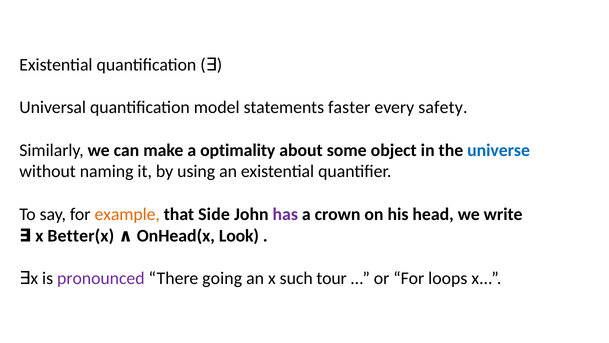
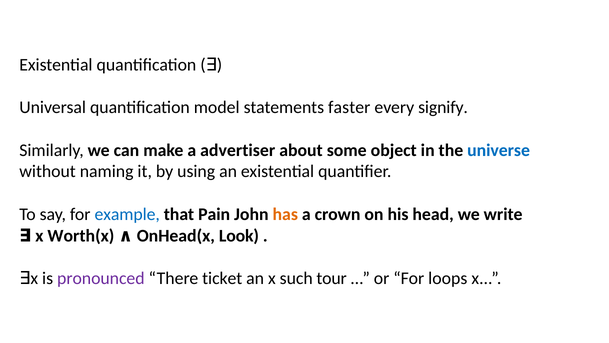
safety: safety -> signify
optimality: optimality -> advertiser
example colour: orange -> blue
Side: Side -> Pain
has colour: purple -> orange
Better(x: Better(x -> Worth(x
going: going -> ticket
